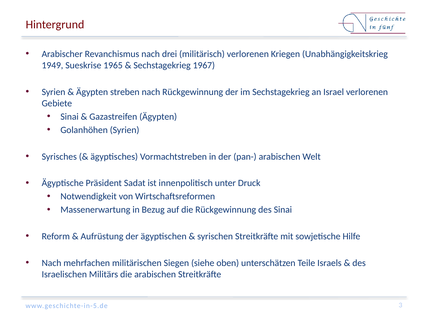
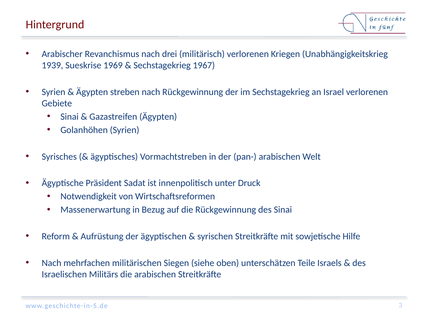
1949: 1949 -> 1939
1965: 1965 -> 1969
